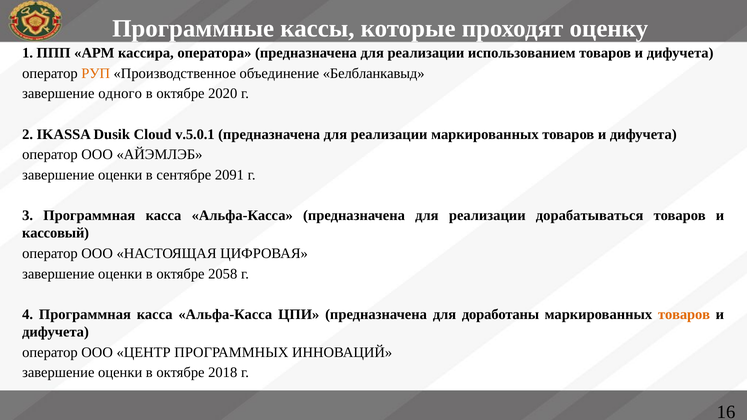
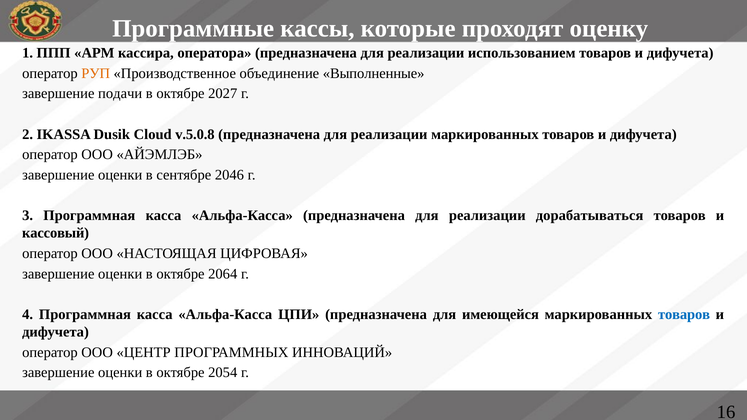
Белбланкавыд: Белбланкавыд -> Выполненные
одного: одного -> подачи
2020: 2020 -> 2027
v.5.0.1: v.5.0.1 -> v.5.0.8
2091: 2091 -> 2046
2058: 2058 -> 2064
доработаны: доработаны -> имеющейся
товаров at (684, 315) colour: orange -> blue
2018: 2018 -> 2054
